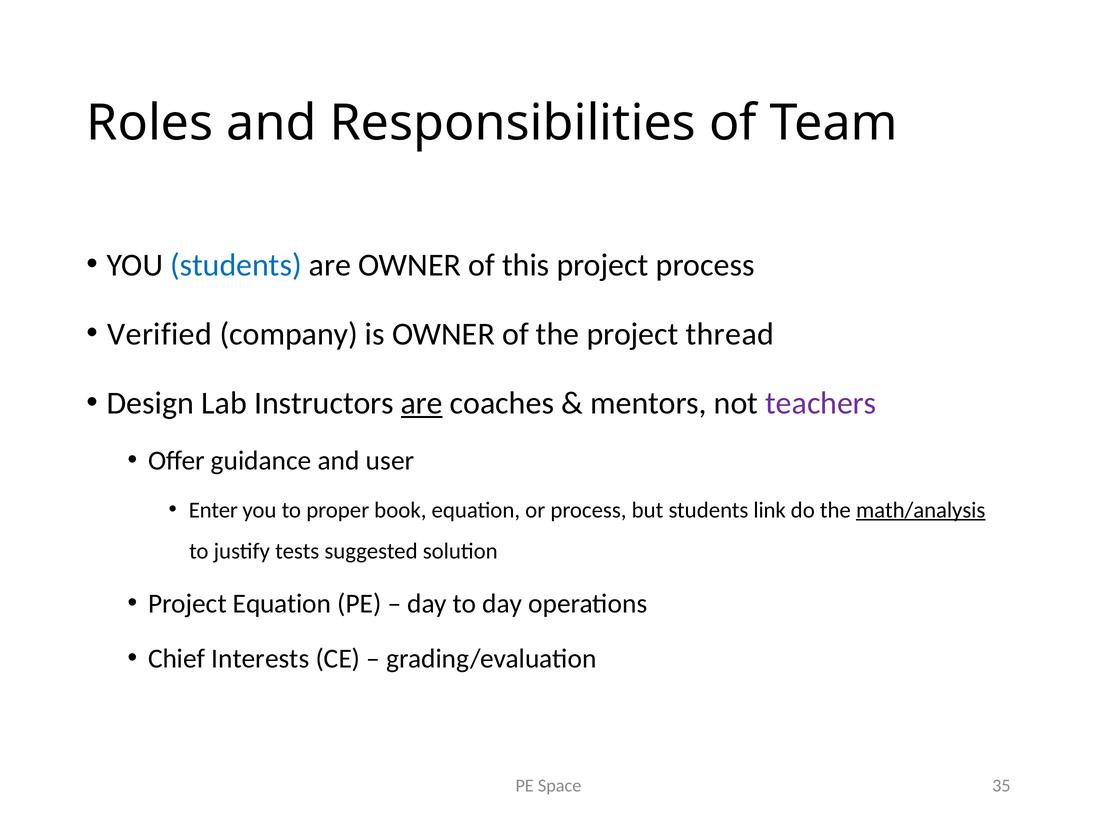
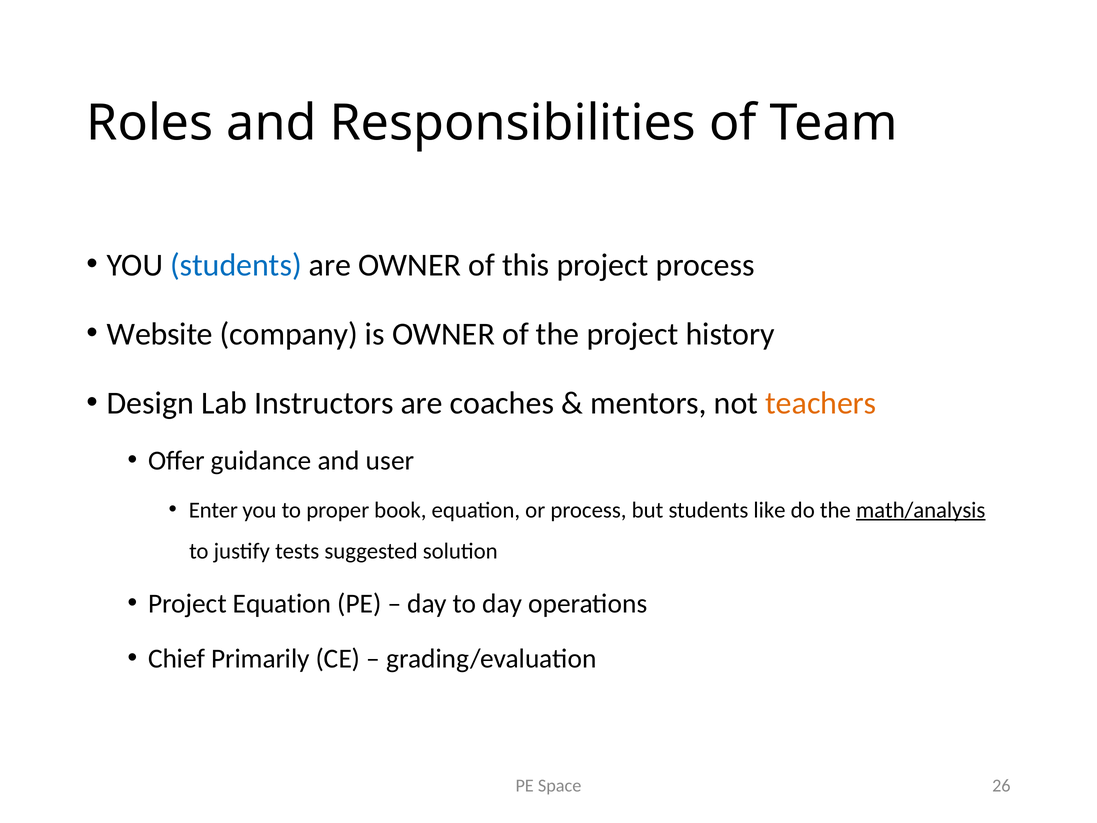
Verified: Verified -> Website
thread: thread -> history
are at (422, 403) underline: present -> none
teachers colour: purple -> orange
link: link -> like
Interests: Interests -> Primarily
35: 35 -> 26
